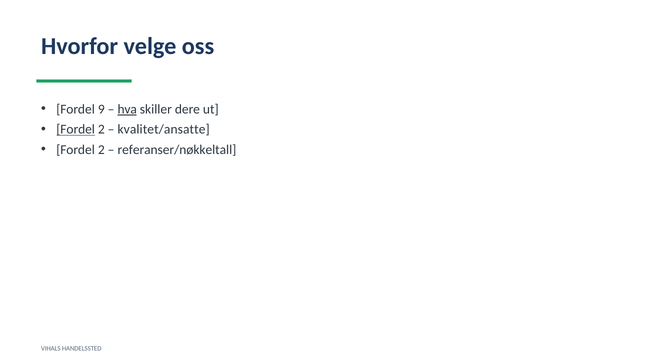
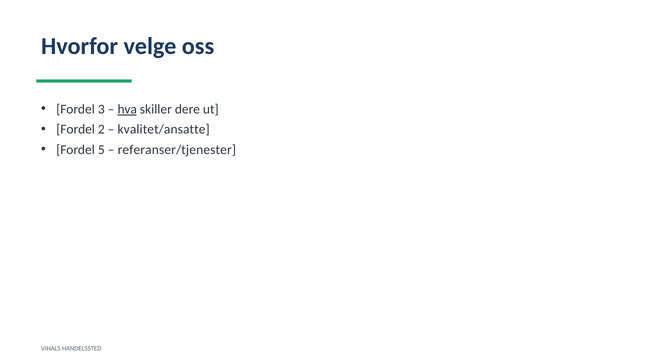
9: 9 -> 3
Fordel at (76, 130) underline: present -> none
2 at (101, 150): 2 -> 5
referanser/nøkkeltall: referanser/nøkkeltall -> referanser/tjenester
